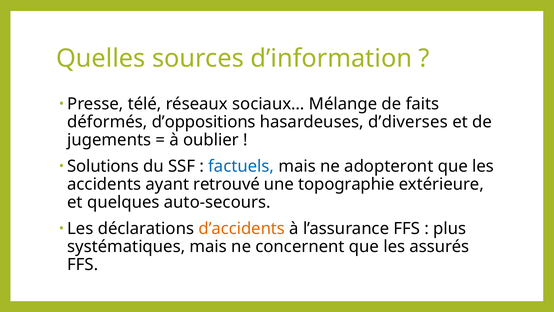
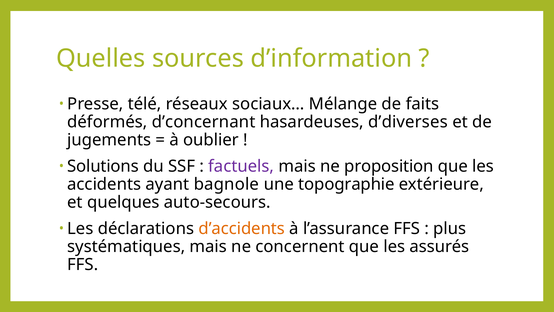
d’oppositions: d’oppositions -> d’concernant
factuels colour: blue -> purple
adopteront: adopteront -> proposition
retrouvé: retrouvé -> bagnole
